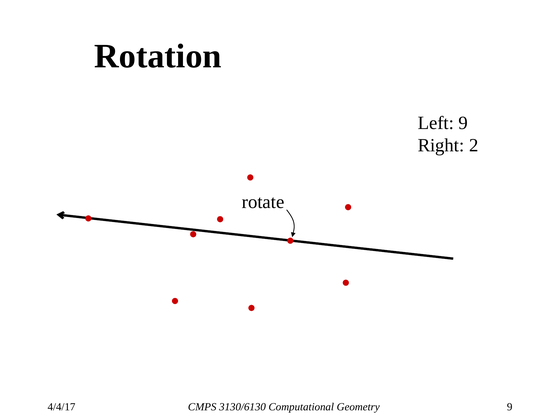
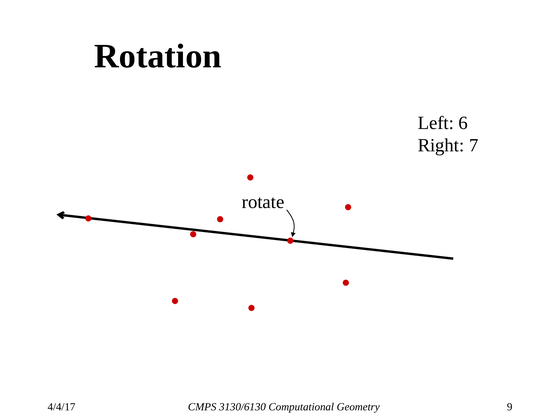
Left 9: 9 -> 6
2: 2 -> 7
